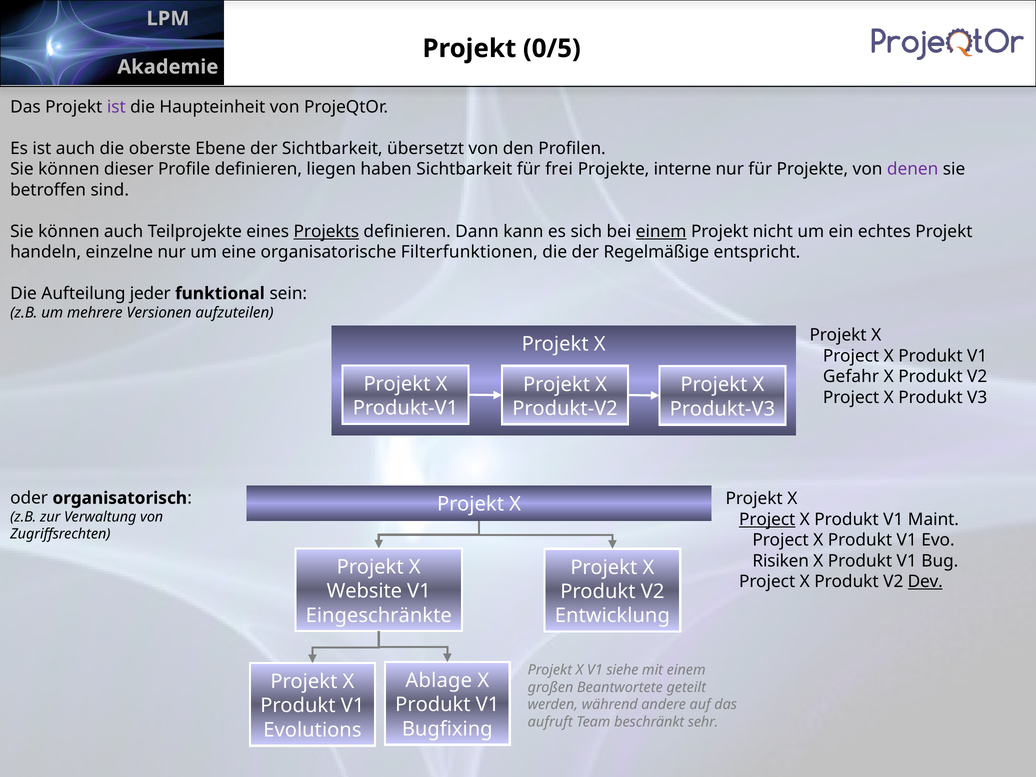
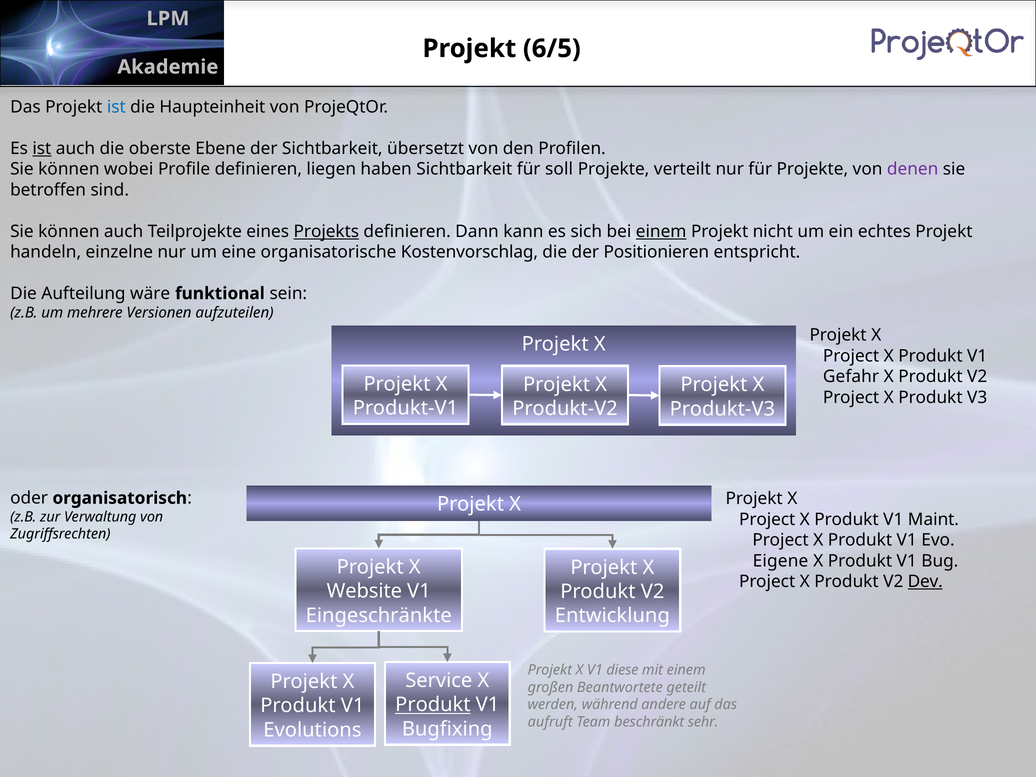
0/5: 0/5 -> 6/5
ist at (116, 107) colour: purple -> blue
ist at (42, 148) underline: none -> present
dieser: dieser -> wobei
frei: frei -> soll
interne: interne -> verteilt
Filterfunktionen: Filterfunktionen -> Kostenvorschlag
Regelmäßige: Regelmäßige -> Positionieren
jeder: jeder -> wäre
Project at (767, 520) underline: present -> none
Risiken: Risiken -> Eigene
siehe: siehe -> diese
Ablage: Ablage -> Service
Produkt at (433, 705) underline: none -> present
